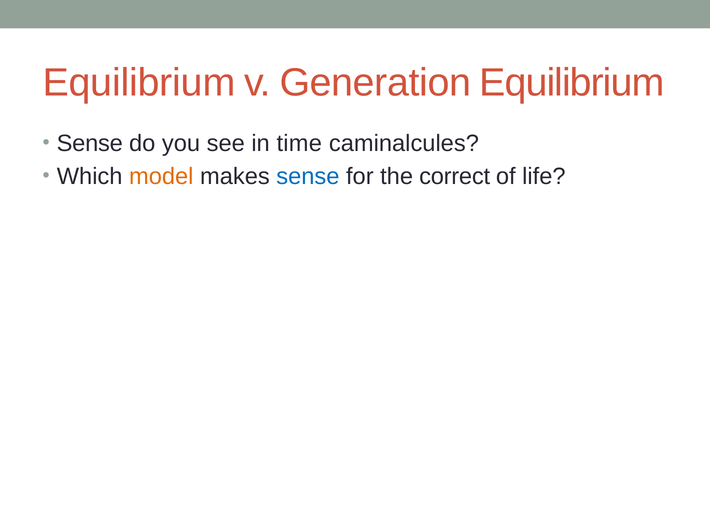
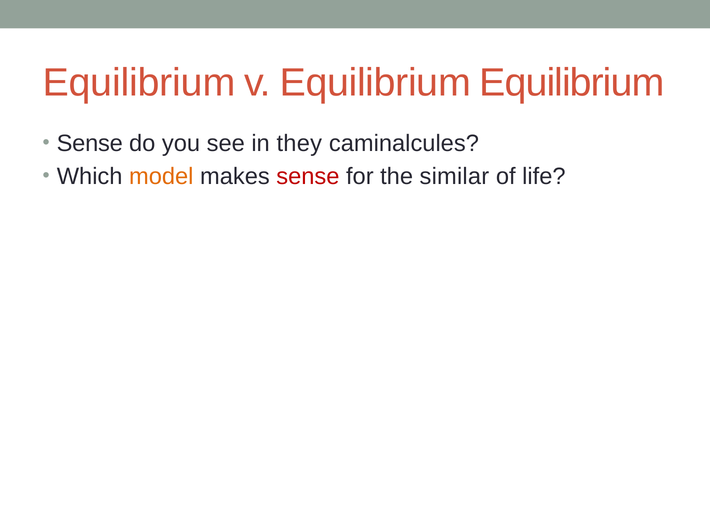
v Generation: Generation -> Equilibrium
time: time -> they
sense at (308, 177) colour: blue -> red
correct: correct -> similar
